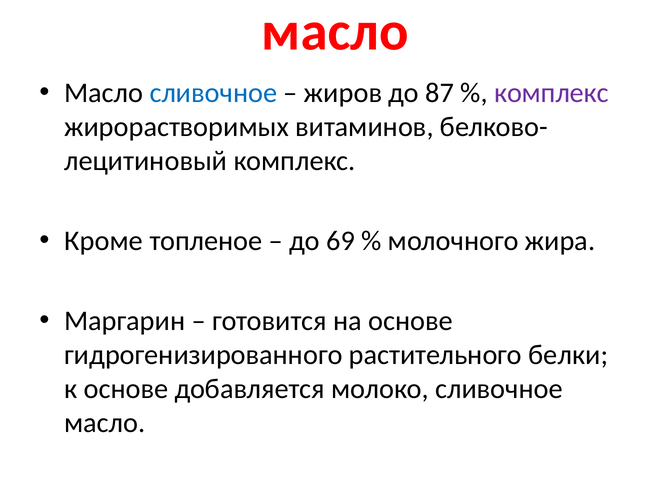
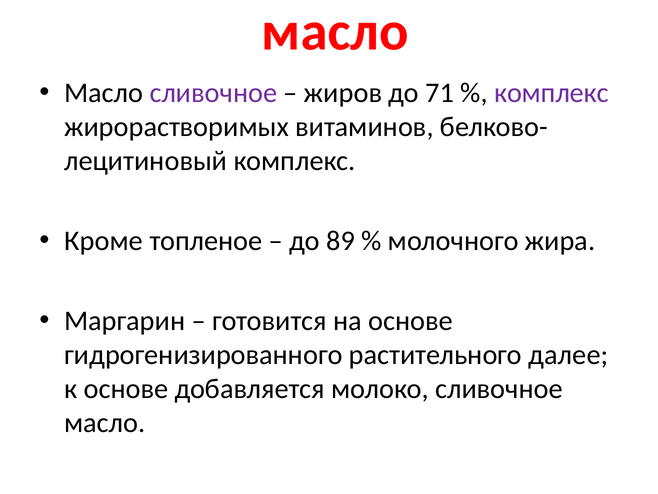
сливочное at (213, 93) colour: blue -> purple
87: 87 -> 71
69: 69 -> 89
белки: белки -> далее
